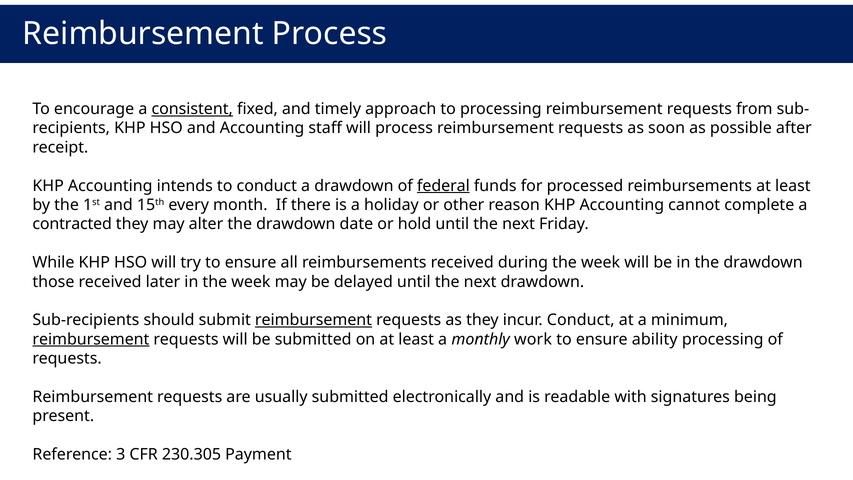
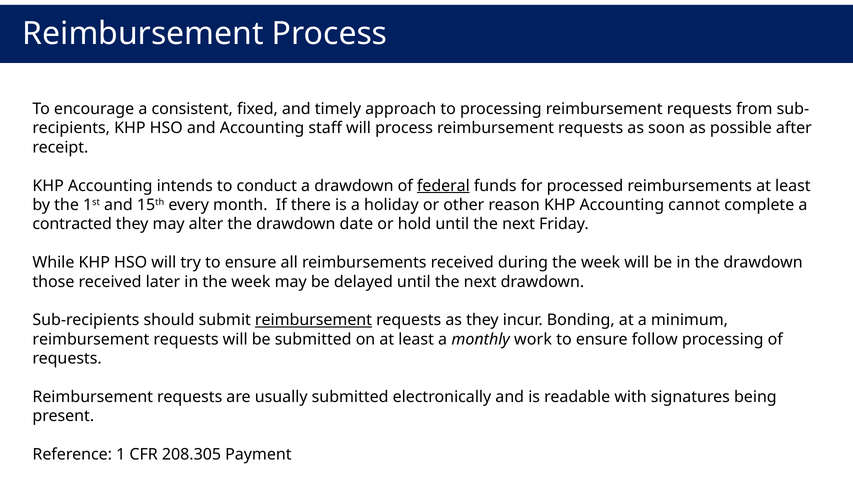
consistent underline: present -> none
incur Conduct: Conduct -> Bonding
reimbursement at (91, 339) underline: present -> none
ability: ability -> follow
3: 3 -> 1
230.305: 230.305 -> 208.305
